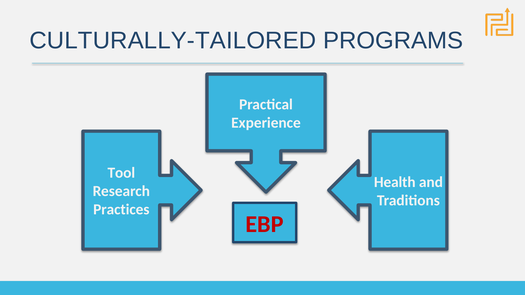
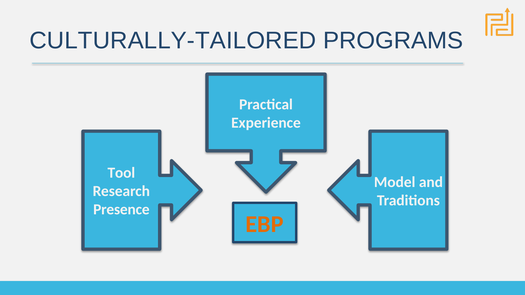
Health: Health -> Model
Practices: Practices -> Presence
EBP colour: red -> orange
